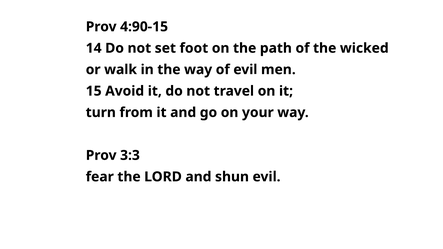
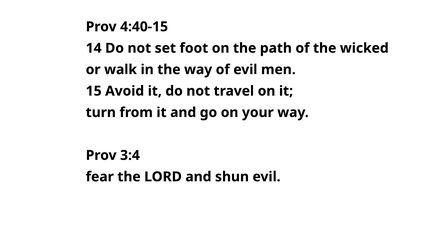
4:90-15: 4:90-15 -> 4:40-15
3:3: 3:3 -> 3:4
